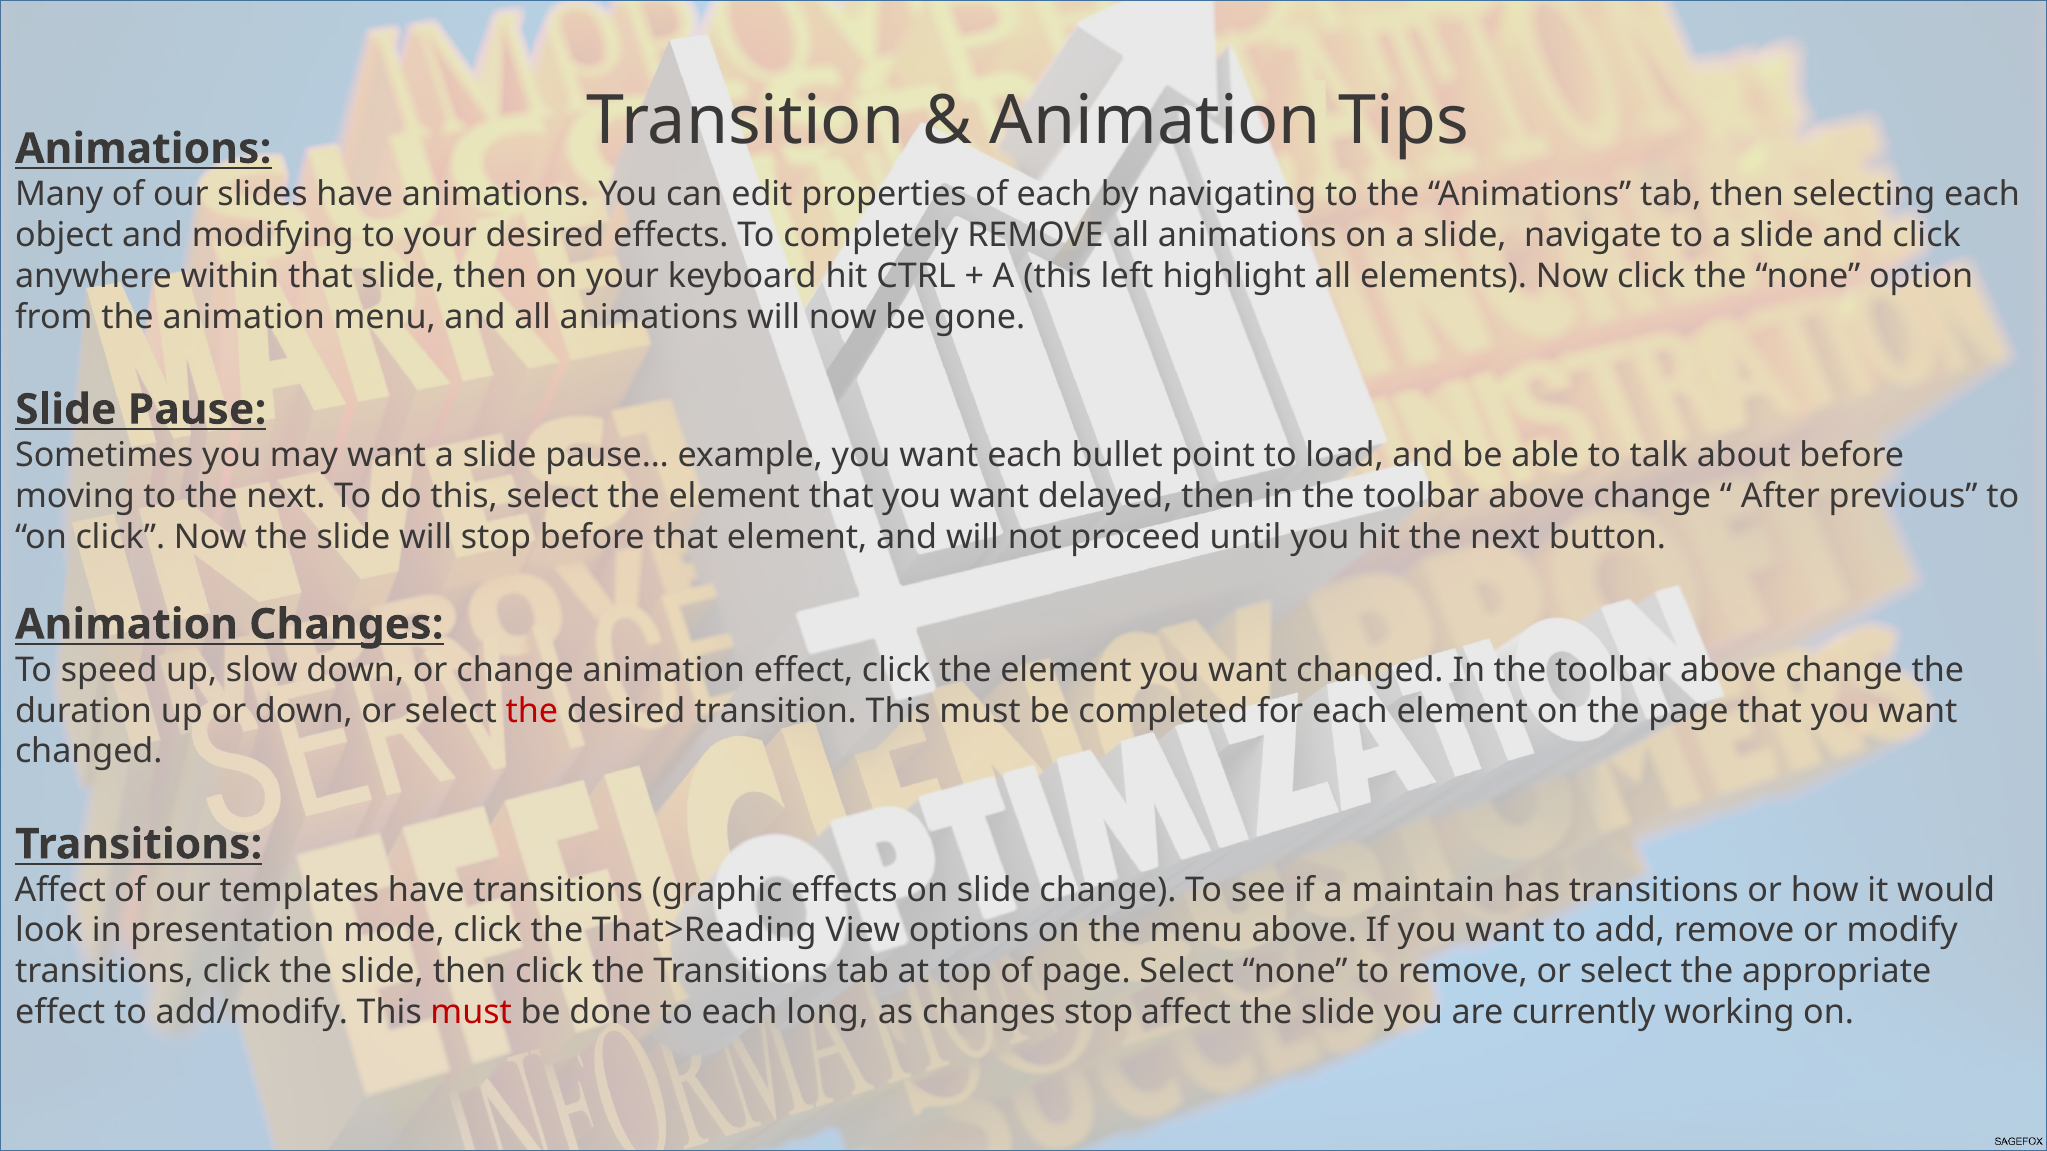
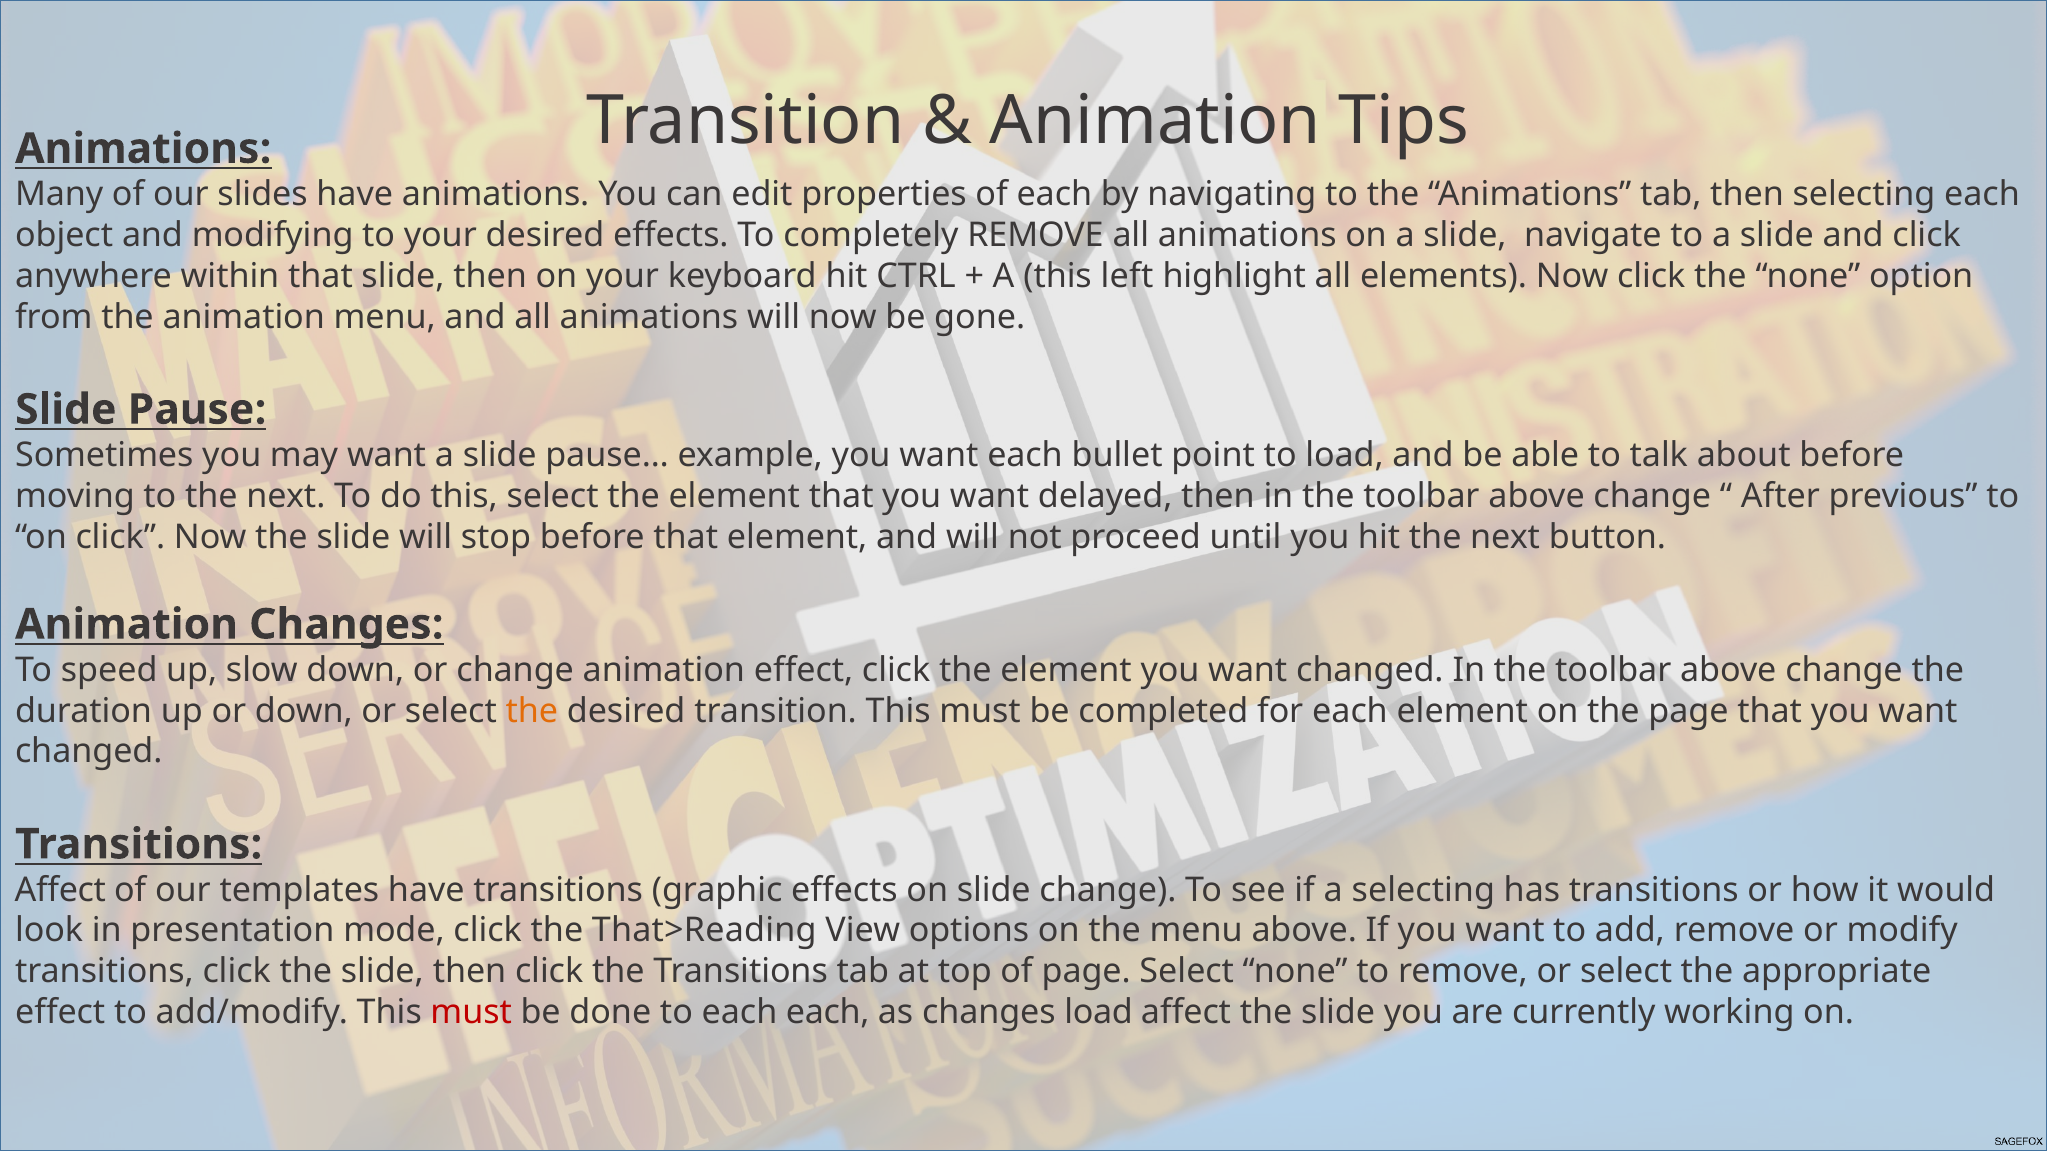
the at (532, 711) colour: red -> orange
a maintain: maintain -> selecting
each long: long -> each
changes stop: stop -> load
